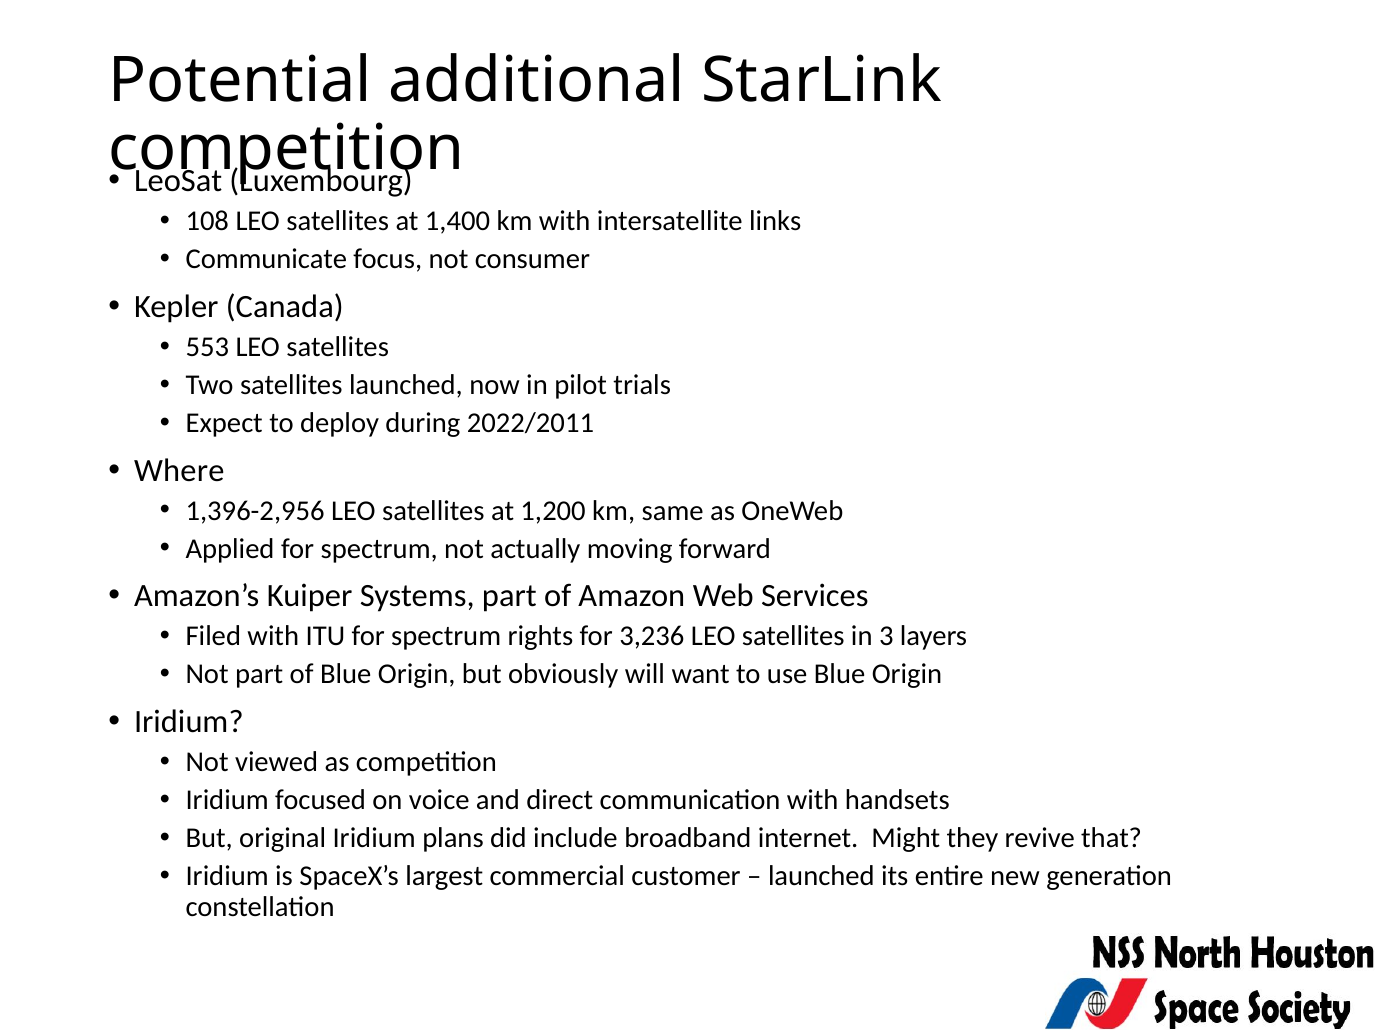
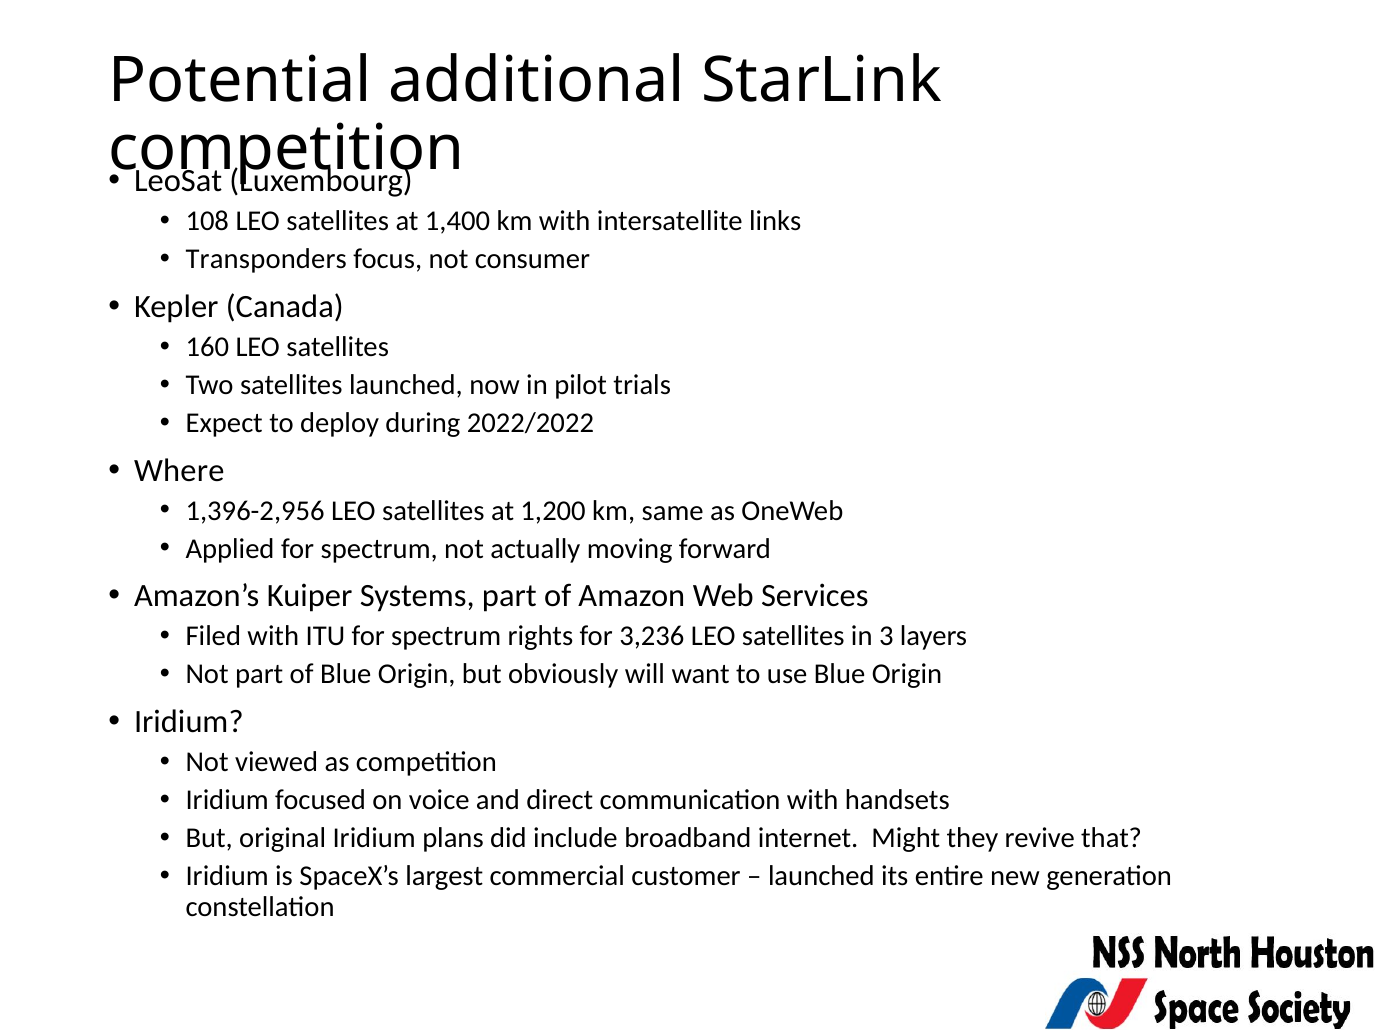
Communicate: Communicate -> Transponders
553: 553 -> 160
2022/2011: 2022/2011 -> 2022/2022
